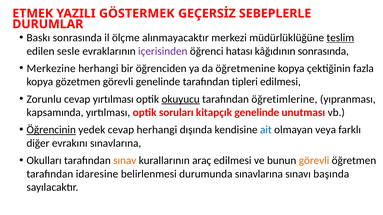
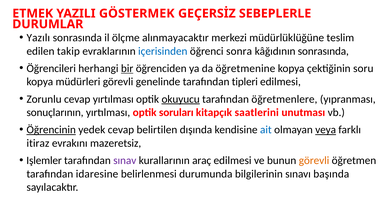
Baskı: Baskı -> Yazılı
teslim underline: present -> none
sesle: sesle -> takip
içerisinden colour: purple -> blue
hatası: hatası -> sonra
Merkezine: Merkezine -> Öğrencileri
bir underline: none -> present
fazla: fazla -> soru
gözetmen: gözetmen -> müdürleri
öğretimlerine: öğretimlerine -> öğretmenlere
kapsamında: kapsamında -> sonuçlarının
kitapçık genelinde: genelinde -> saatlerini
cevap herhangi: herhangi -> belirtilen
veya underline: none -> present
diğer: diğer -> itiraz
evrakını sınavlarına: sınavlarına -> mazeretsiz
Okulları: Okulları -> Işlemler
sınav colour: orange -> purple
durumunda sınavlarına: sınavlarına -> bilgilerinin
